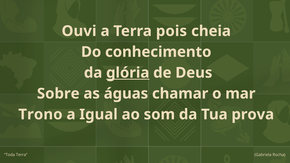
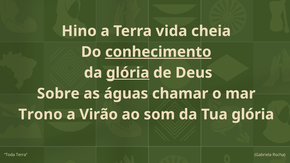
Ouvi: Ouvi -> Hino
pois: pois -> vida
conhecimento underline: none -> present
Igual: Igual -> Virão
Tua prova: prova -> glória
